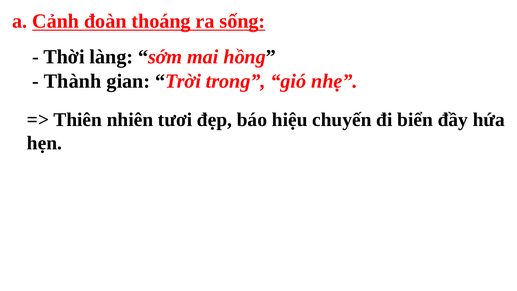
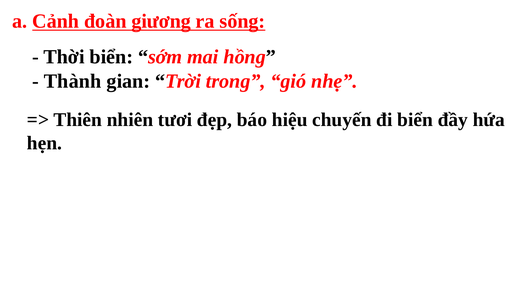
thoáng: thoáng -> giương
Thời làng: làng -> biển
